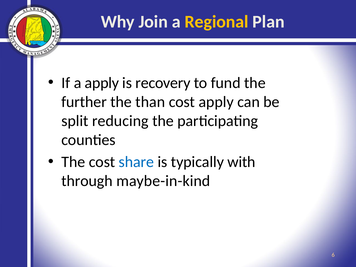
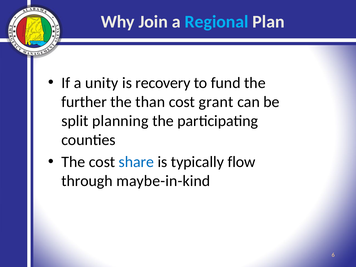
Regional colour: yellow -> light blue
a apply: apply -> unity
cost apply: apply -> grant
reducing: reducing -> planning
with: with -> flow
